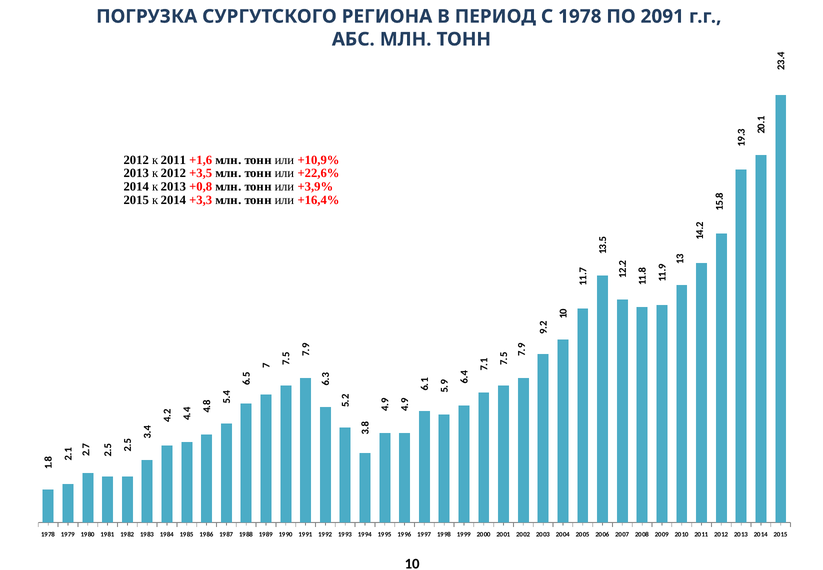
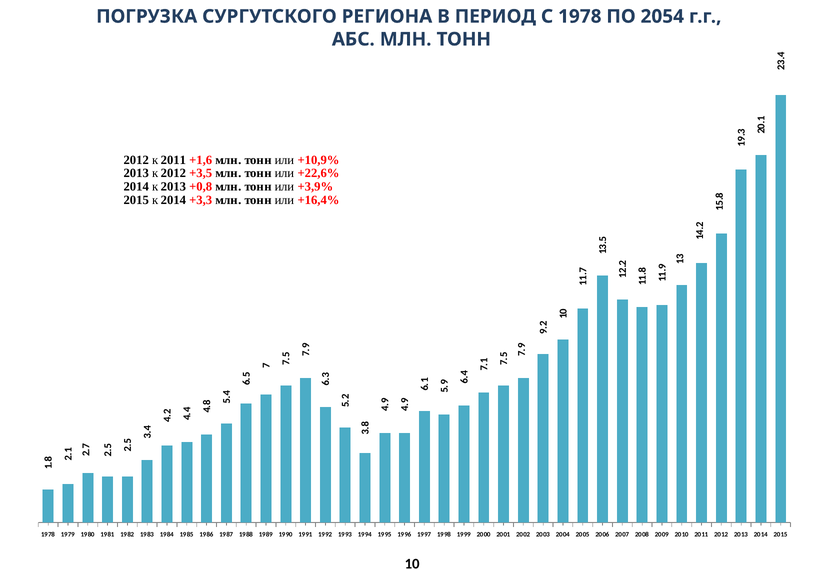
2091: 2091 -> 2054
